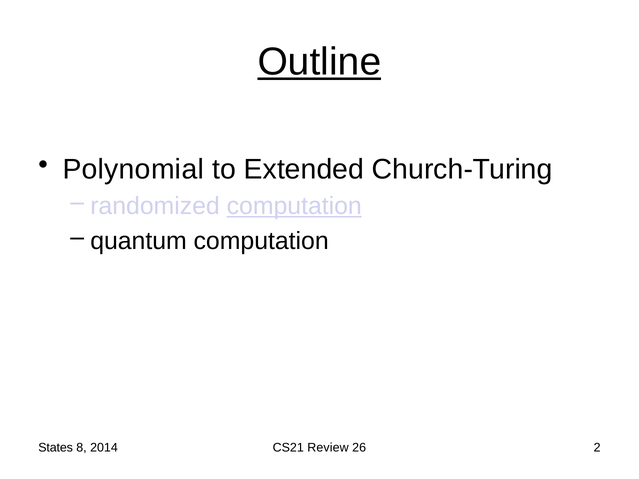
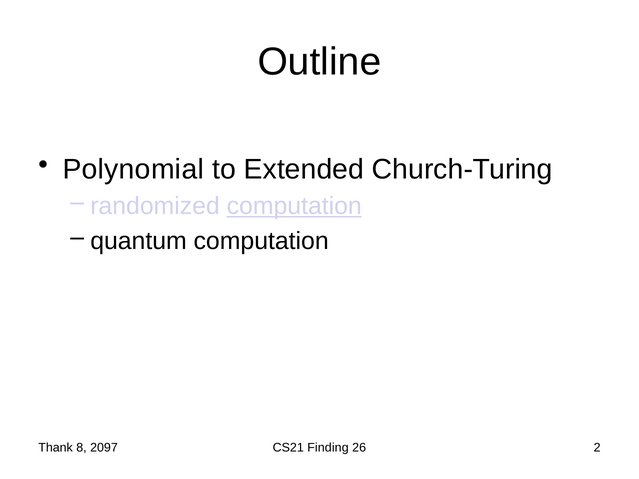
Outline underline: present -> none
States: States -> Thank
2014: 2014 -> 2097
Review: Review -> Finding
